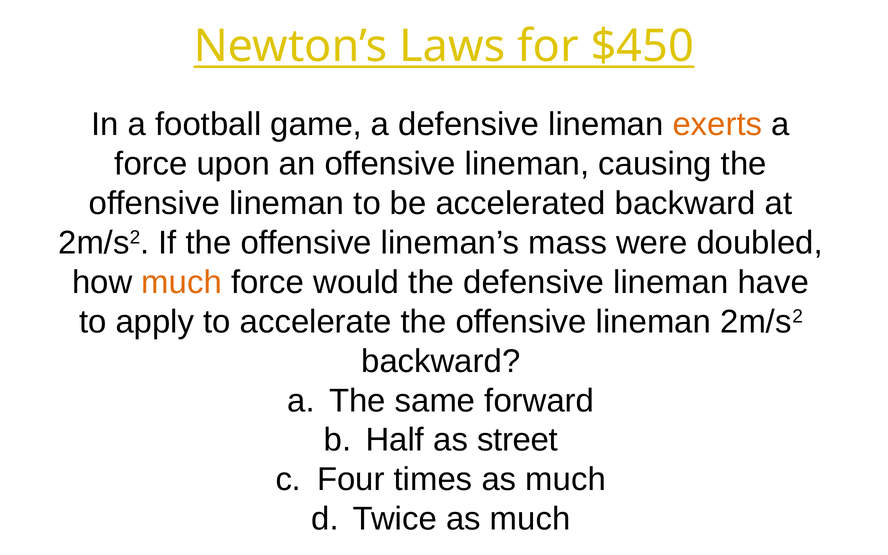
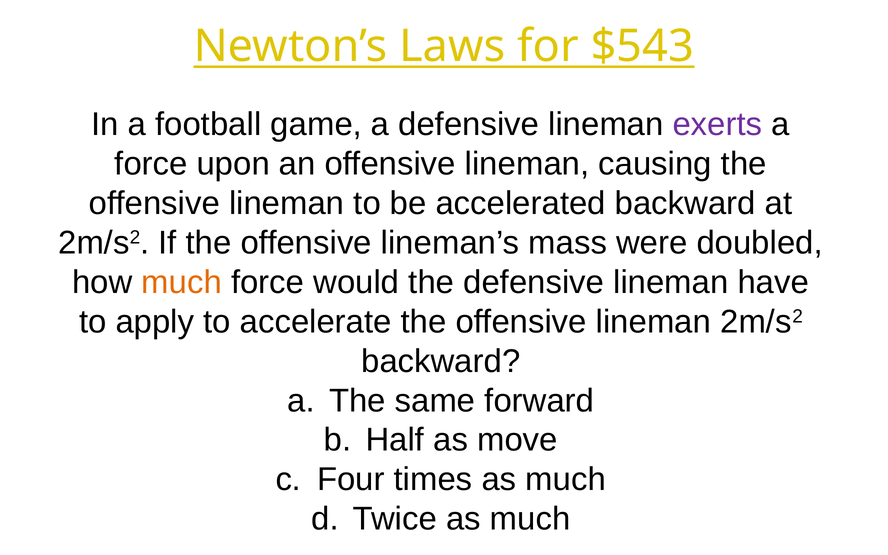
$450: $450 -> $543
exerts colour: orange -> purple
street: street -> move
